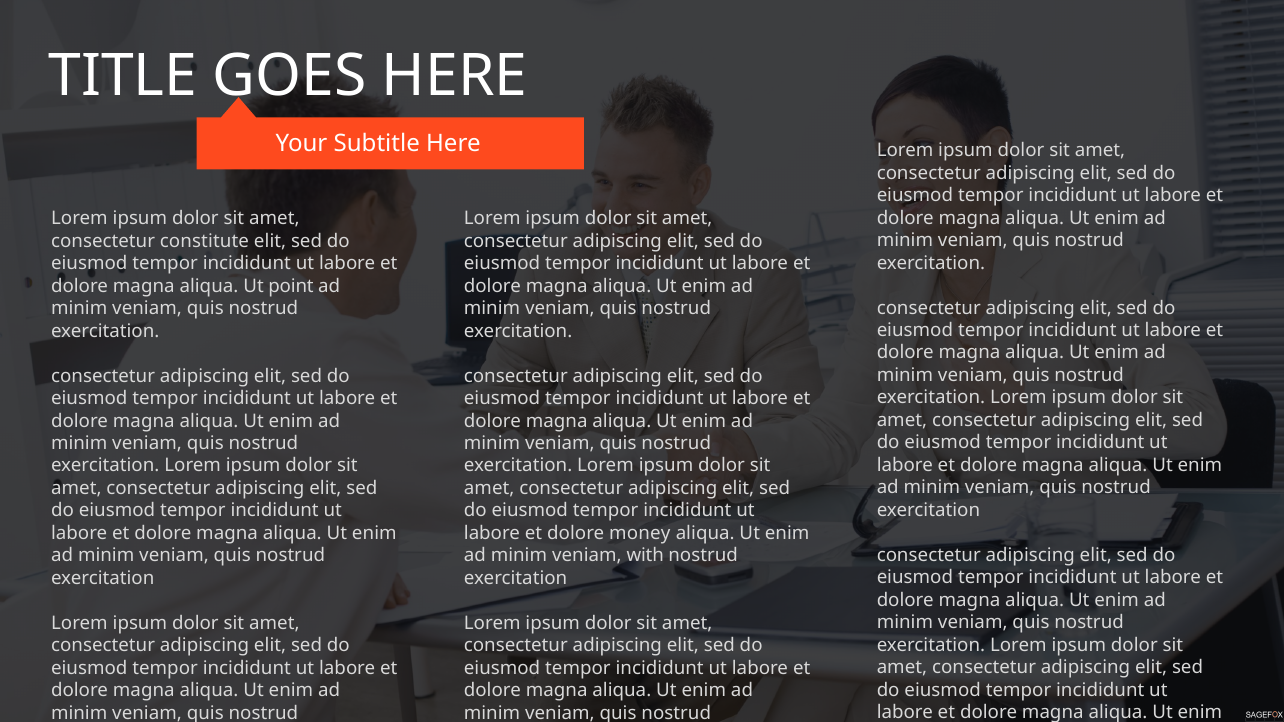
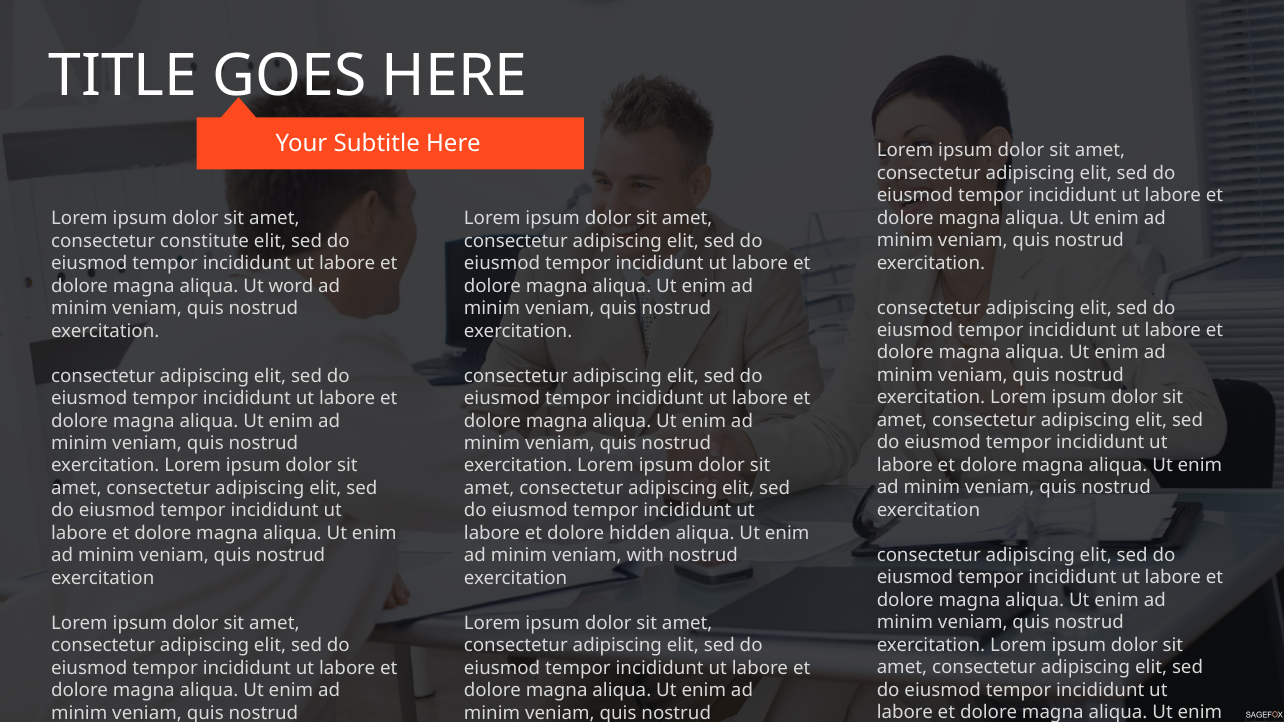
point: point -> word
money: money -> hidden
